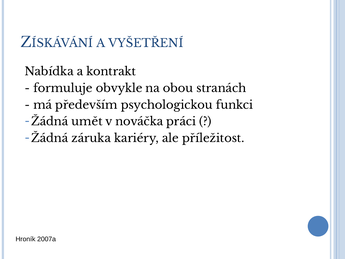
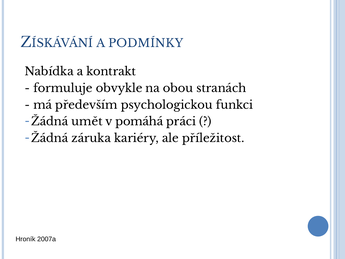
VYŠETŘENÍ: VYŠETŘENÍ -> PODMÍNKY
nováčka: nováčka -> pomáhá
